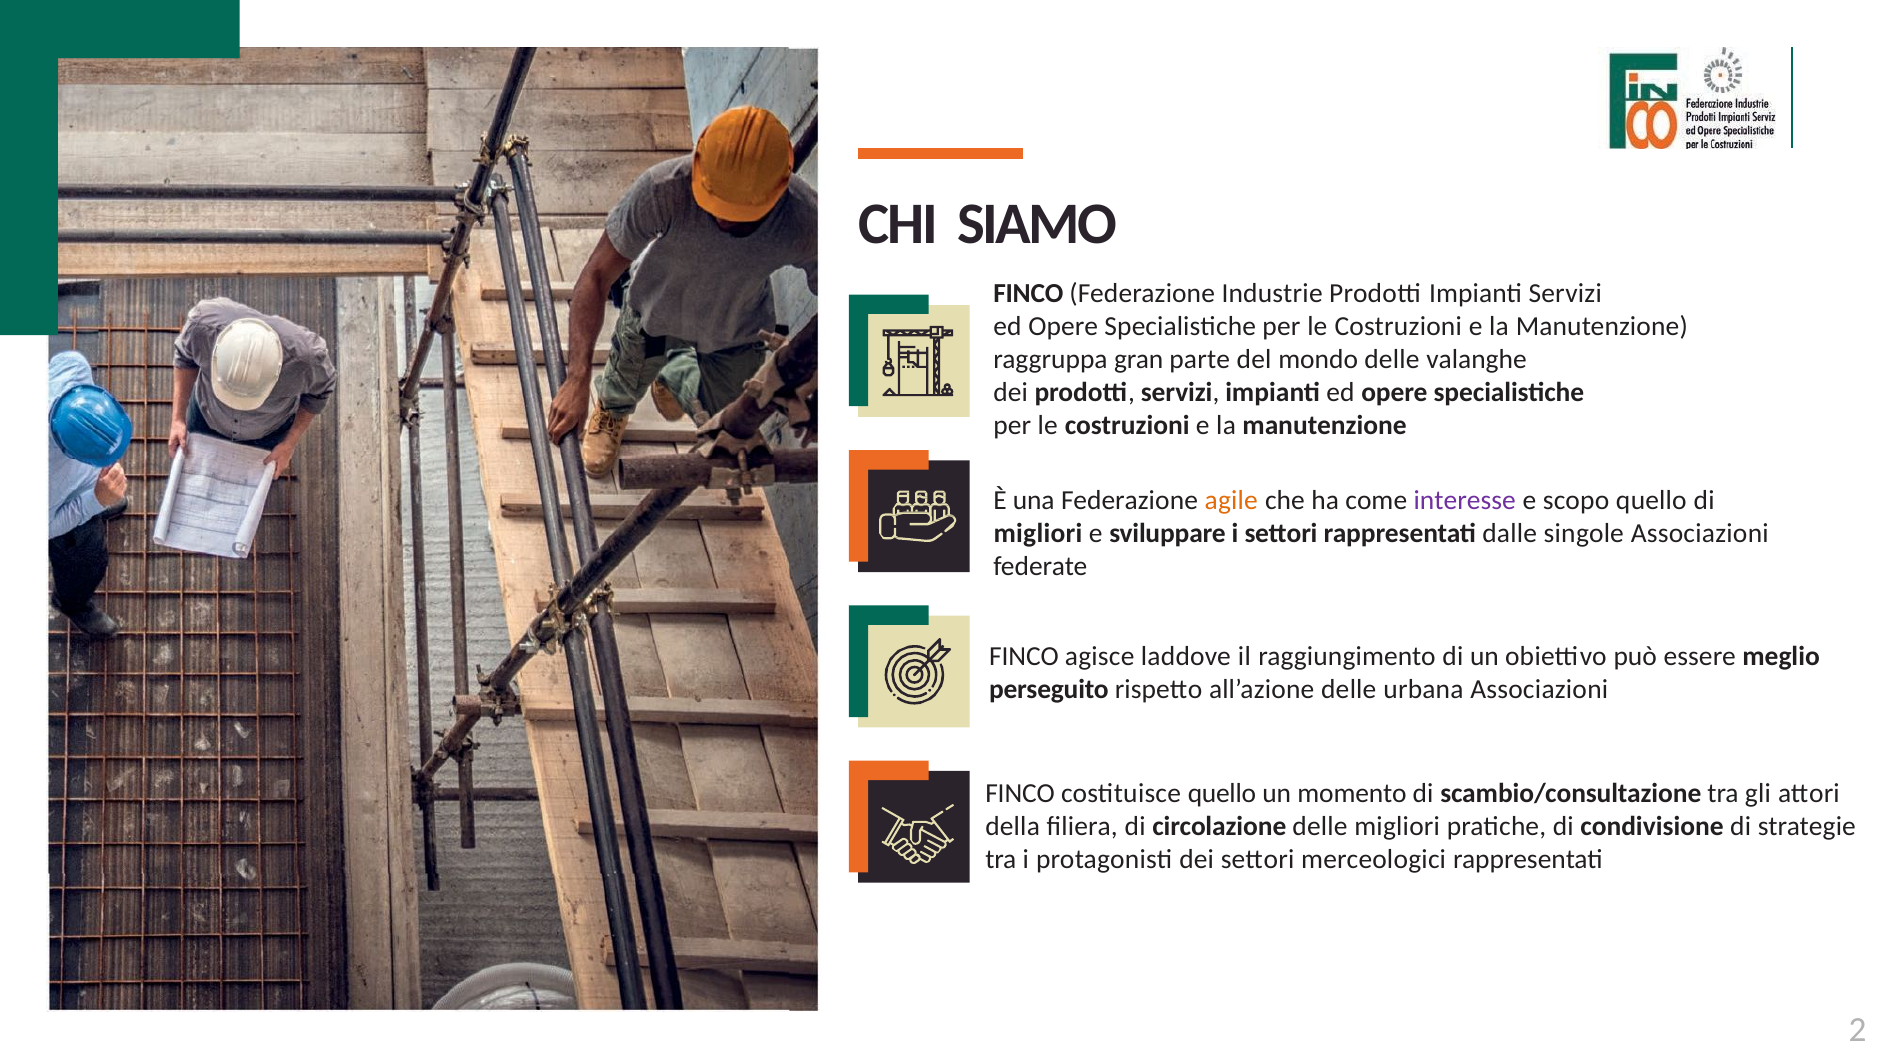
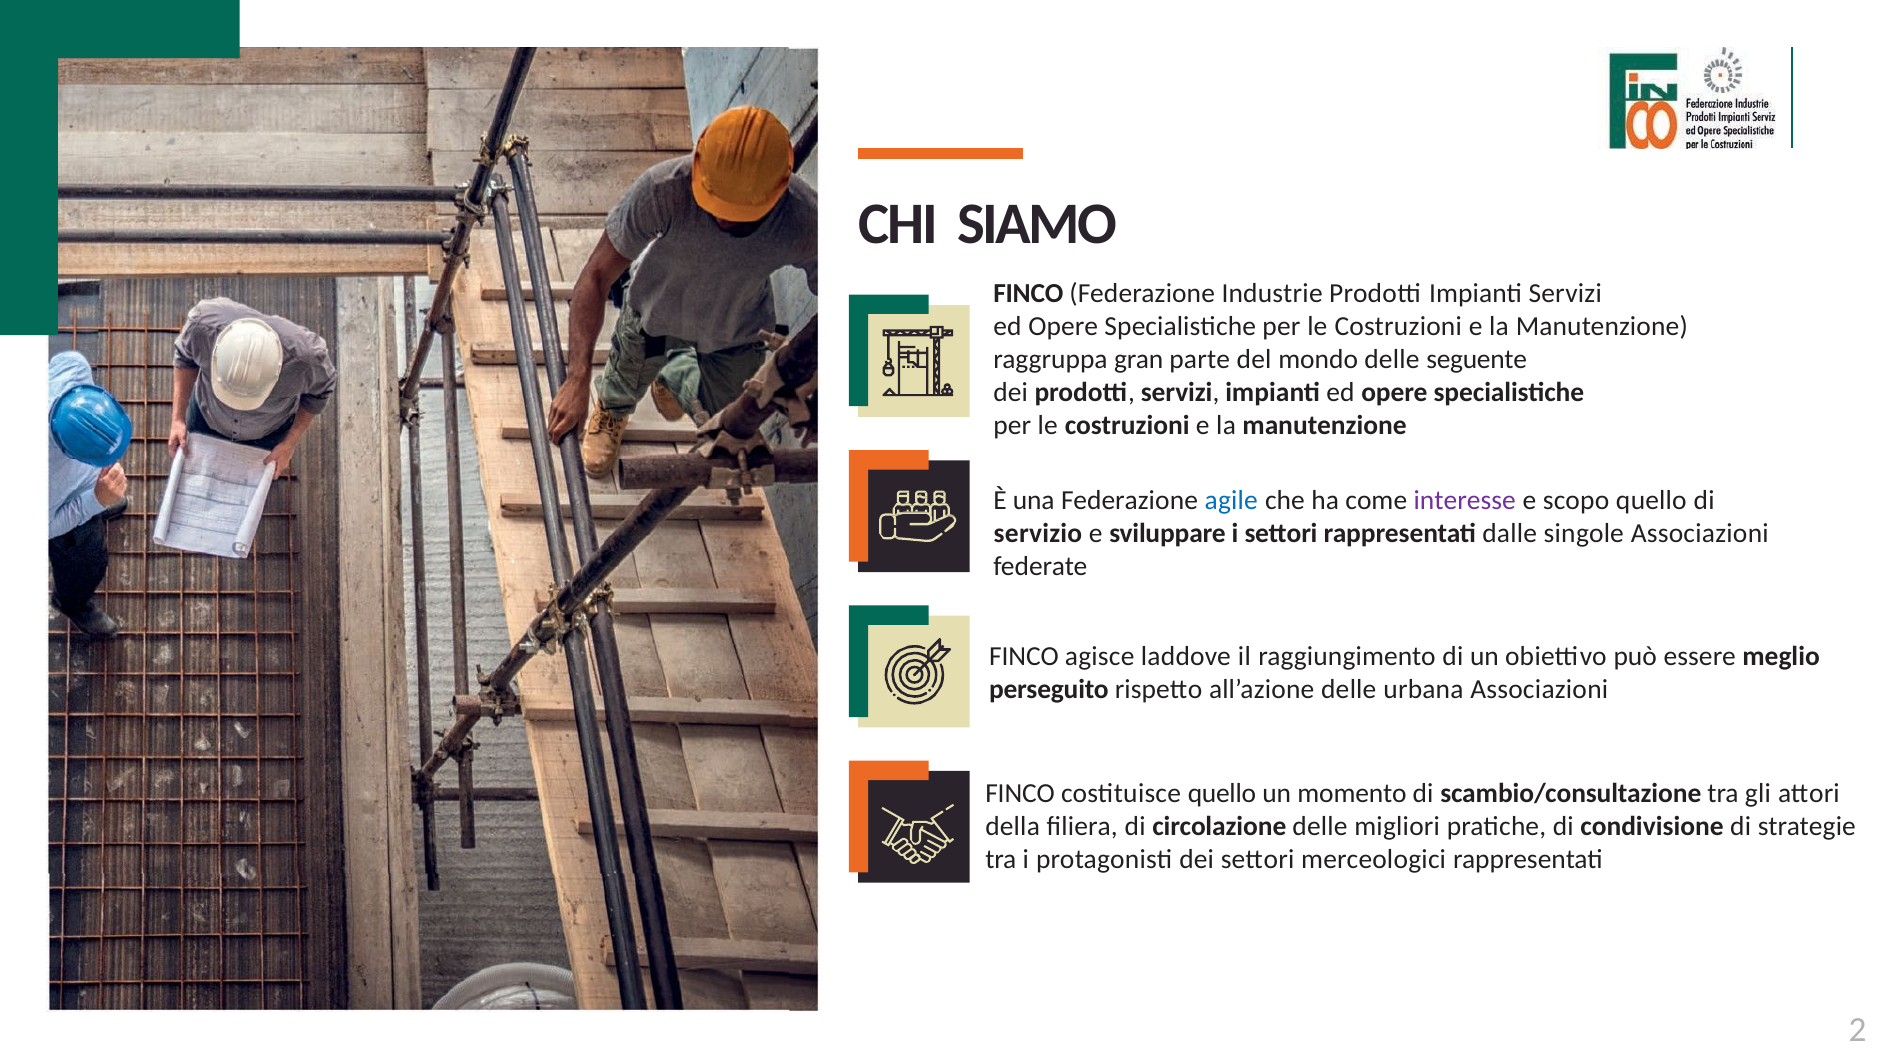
valanghe: valanghe -> seguente
agile colour: orange -> blue
migliori at (1038, 533): migliori -> servizio
